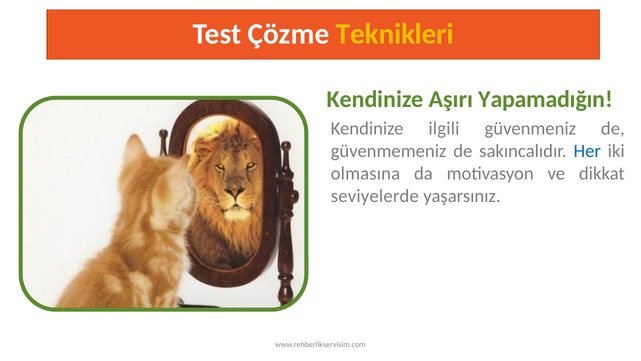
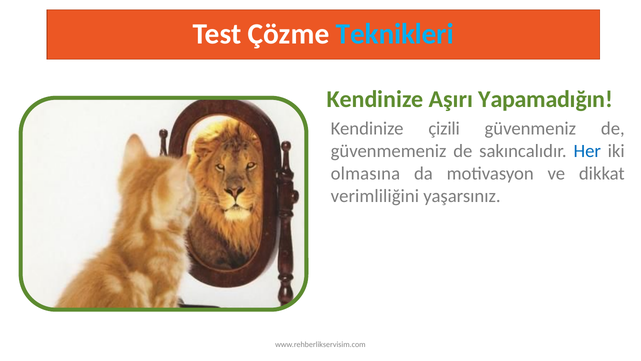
Teknikleri colour: yellow -> light blue
ilgili: ilgili -> çizili
seviyelerde: seviyelerde -> verimliliğini
